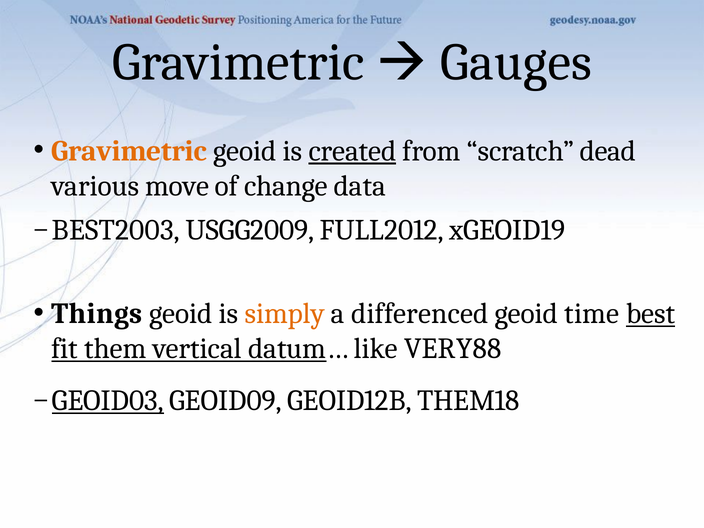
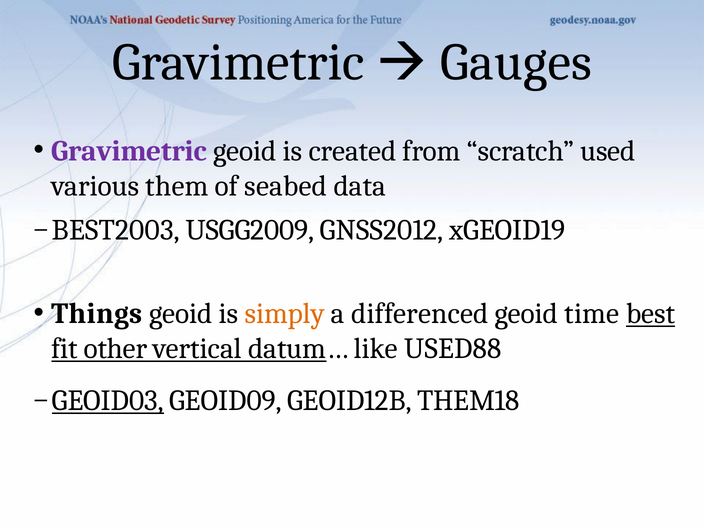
Gravimetric at (129, 151) colour: orange -> purple
created underline: present -> none
dead: dead -> used
move: move -> them
change: change -> seabed
FULL2012: FULL2012 -> GNSS2012
them: them -> other
VERY88: VERY88 -> USED88
